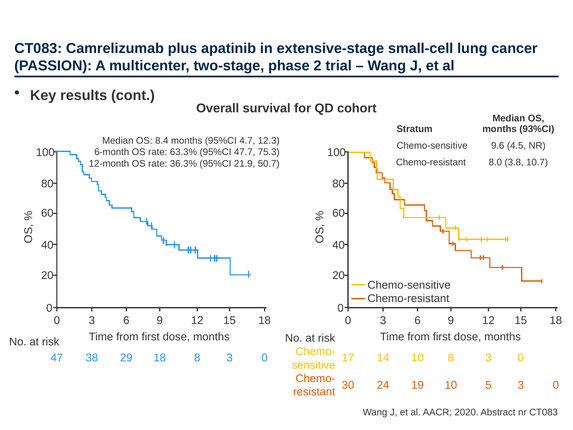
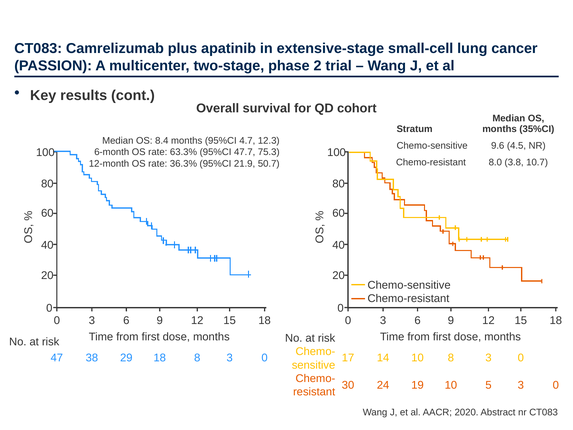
93%CI: 93%CI -> 35%CI
